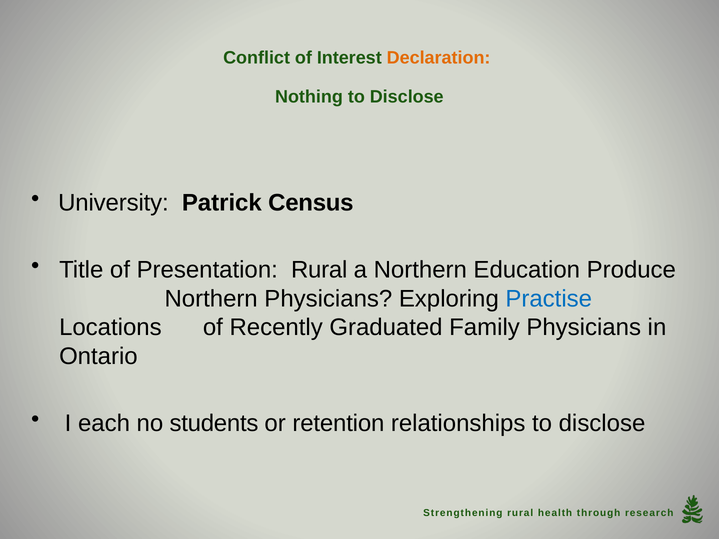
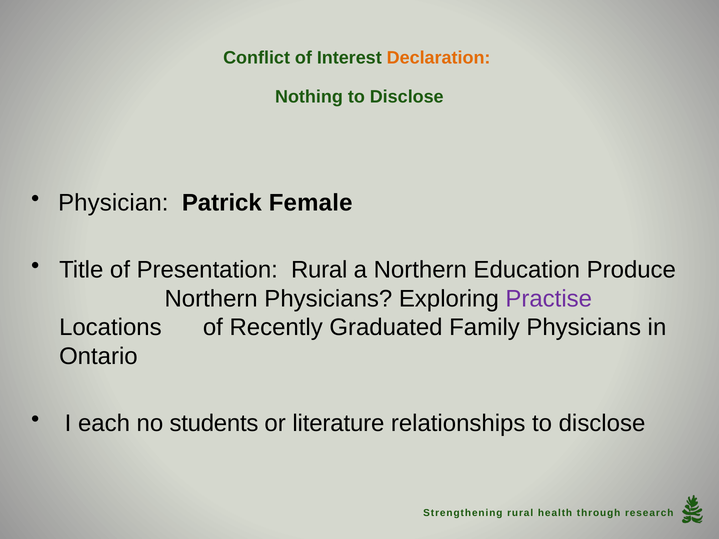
University: University -> Physician
Census: Census -> Female
Practise colour: blue -> purple
retention: retention -> literature
